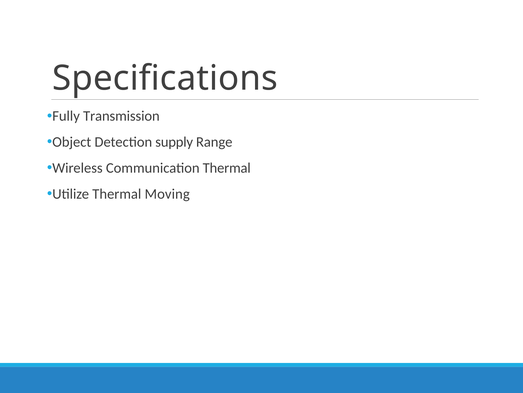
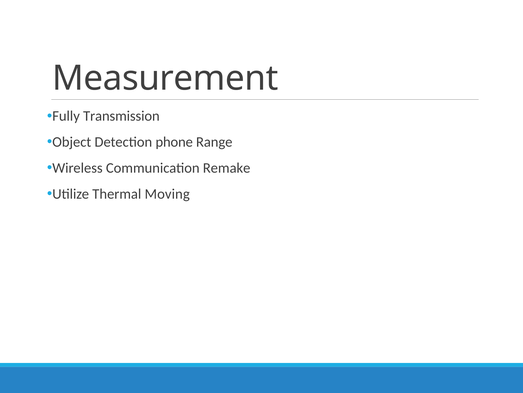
Specifications: Specifications -> Measurement
supply: supply -> phone
Communication Thermal: Thermal -> Remake
